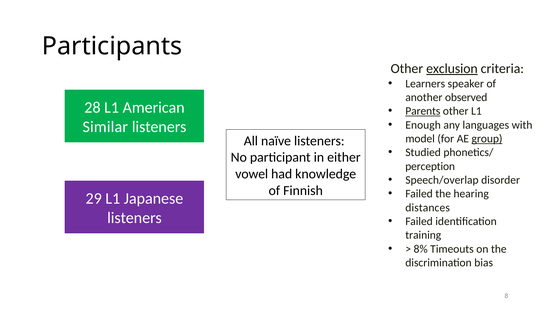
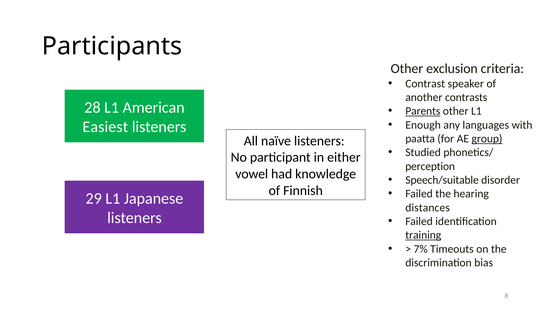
exclusion underline: present -> none
Learners: Learners -> Contrast
observed: observed -> contrasts
Similar: Similar -> Easiest
model: model -> paatta
Speech/overlap: Speech/overlap -> Speech/suitable
training underline: none -> present
8%: 8% -> 7%
